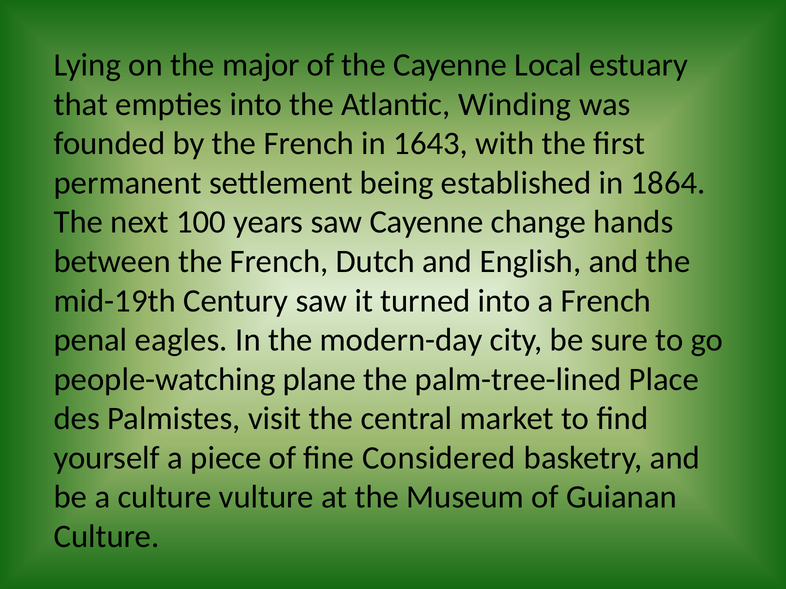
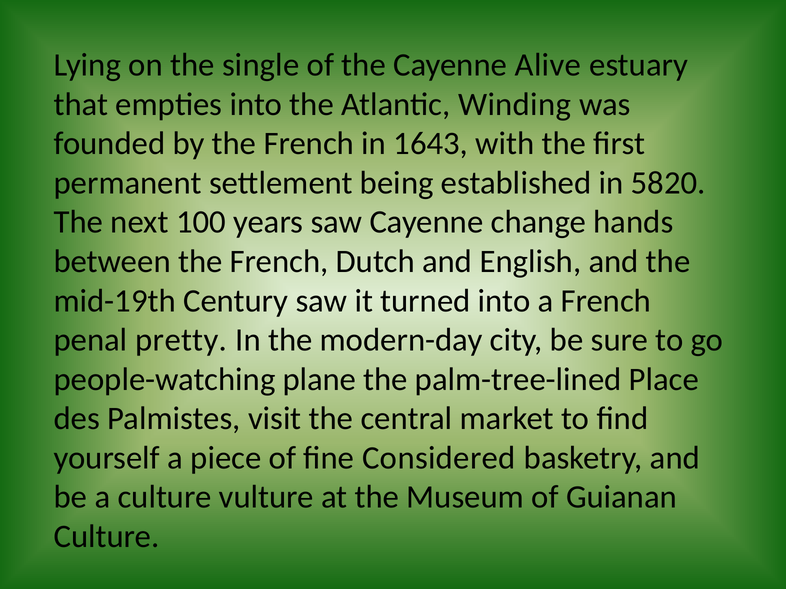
major: major -> single
Local: Local -> Alive
1864: 1864 -> 5820
eagles: eagles -> pretty
